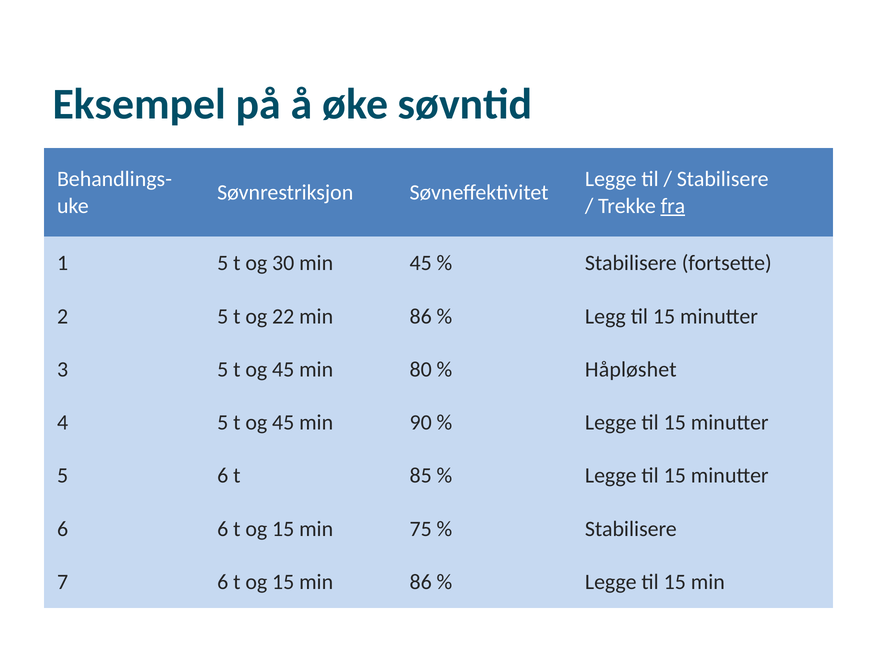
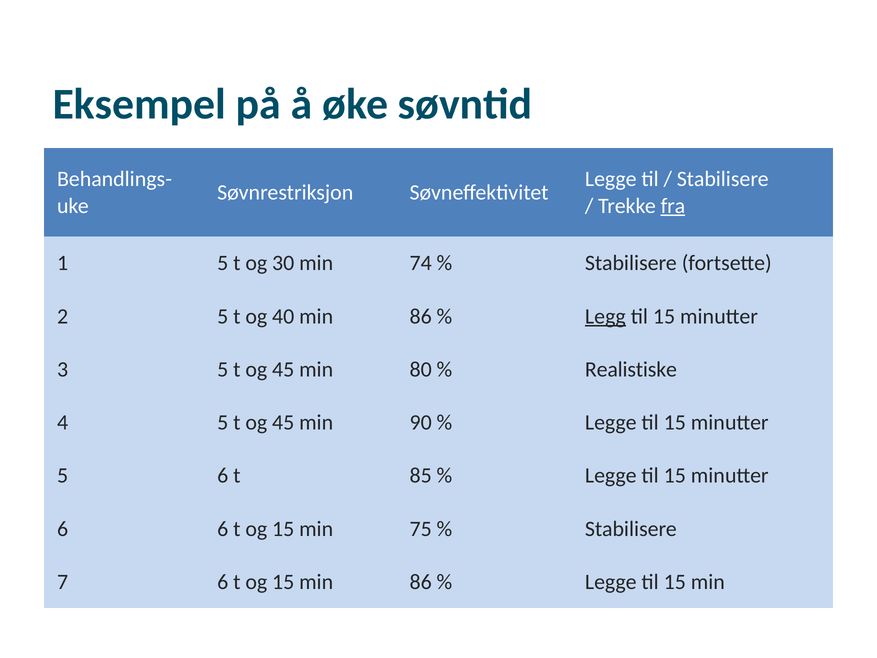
min 45: 45 -> 74
22: 22 -> 40
Legg underline: none -> present
Håpløshet: Håpløshet -> Realistiske
